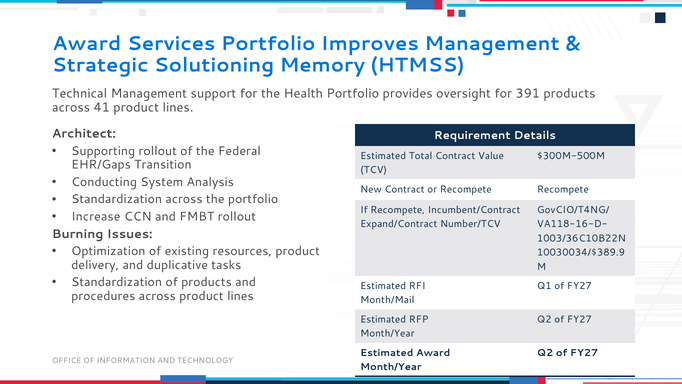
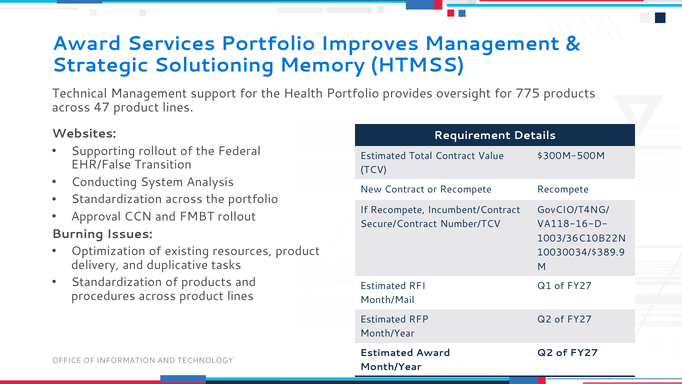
391: 391 -> 775
41: 41 -> 47
Architect: Architect -> Websites
EHR/Gaps: EHR/Gaps -> EHR/False
Increase: Increase -> Approval
Expand/Contract: Expand/Contract -> Secure/Contract
